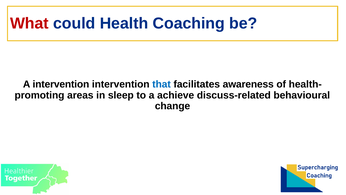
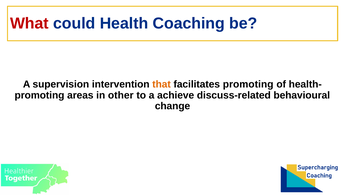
A intervention: intervention -> supervision
that colour: blue -> orange
facilitates awareness: awareness -> promoting
sleep: sleep -> other
